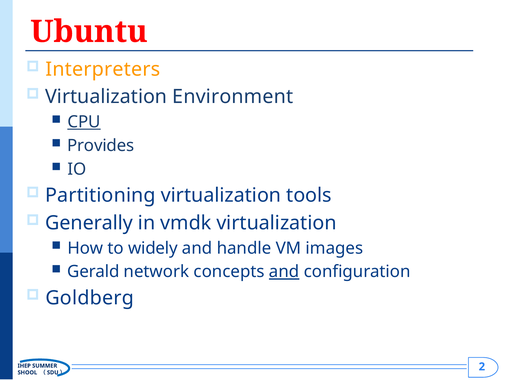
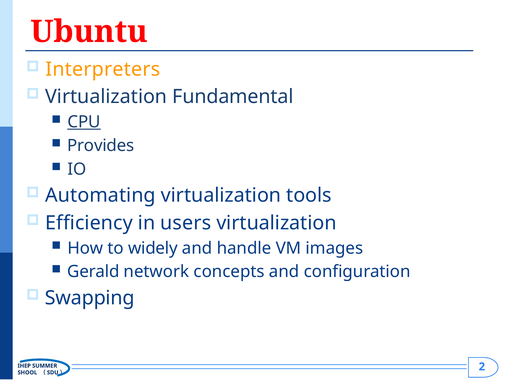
Environment: Environment -> Fundamental
Partitioning: Partitioning -> Automating
Generally: Generally -> Efficiency
vmdk: vmdk -> users
and at (284, 272) underline: present -> none
Goldberg: Goldberg -> Swapping
